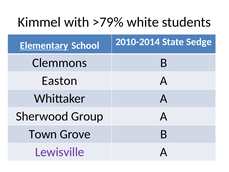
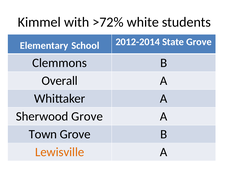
>79%: >79% -> >72%
Elementary underline: present -> none
2010-2014: 2010-2014 -> 2012-2014
State Sedge: Sedge -> Grove
Easton: Easton -> Overall
Sherwood Group: Group -> Grove
Lewisville colour: purple -> orange
